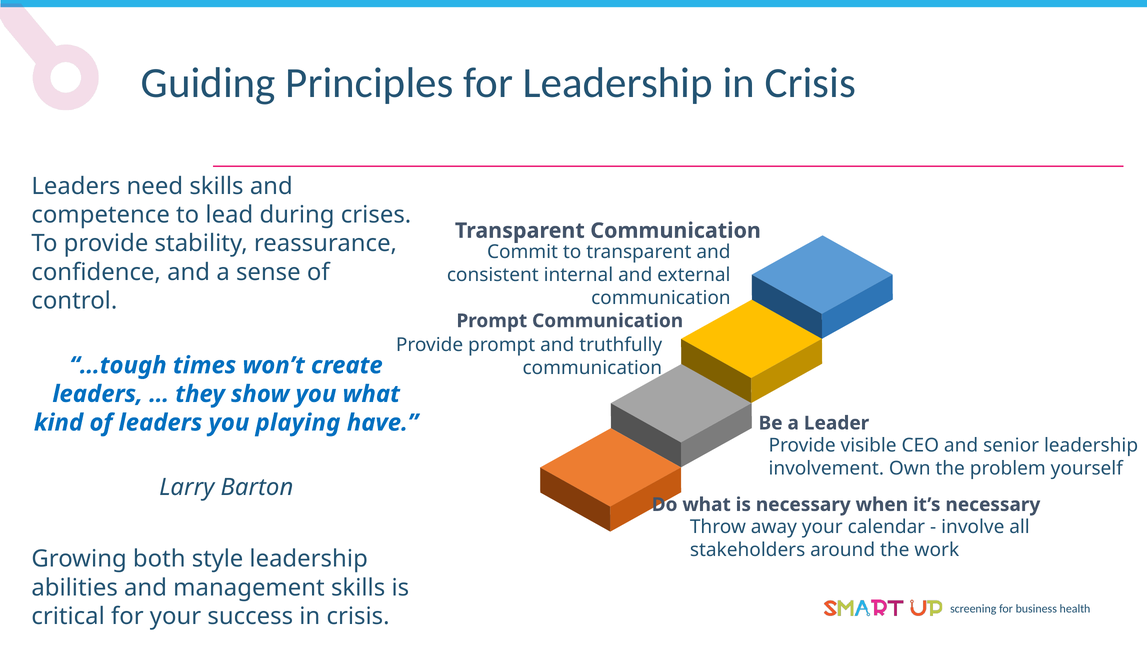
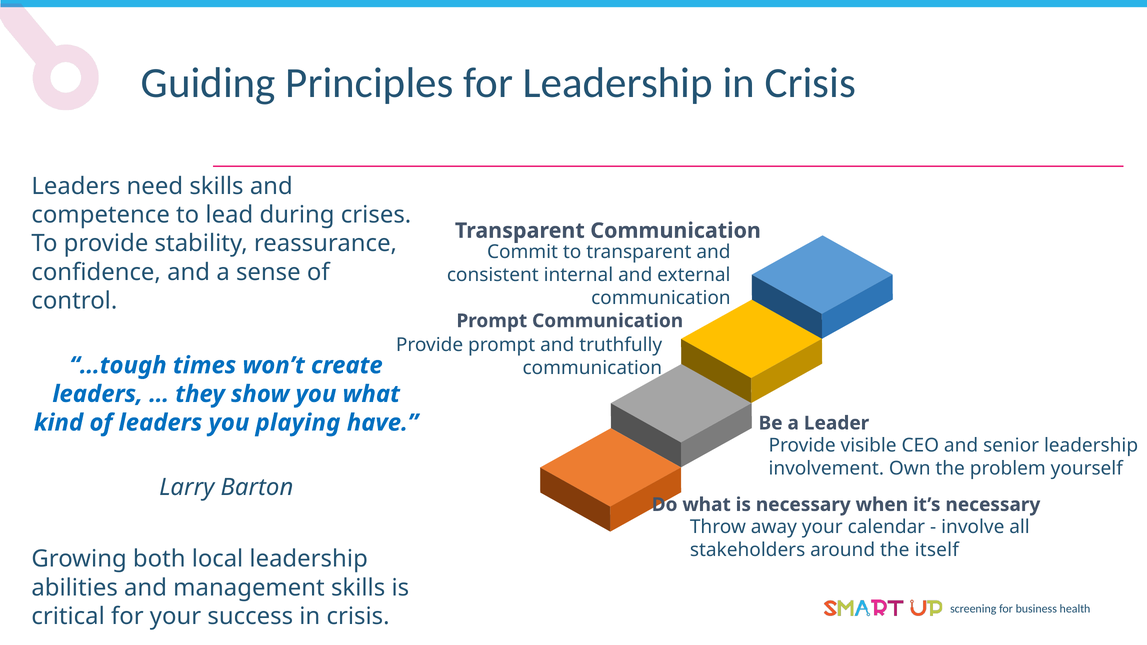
work: work -> itself
style: style -> local
